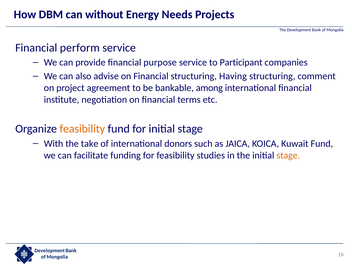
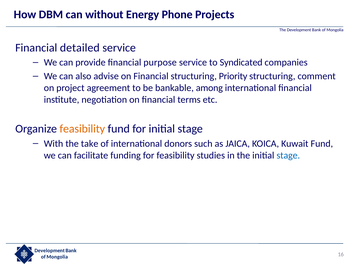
Needs: Needs -> Phone
perform: perform -> detailed
Participant: Participant -> Syndicated
Having: Having -> Priority
stage at (288, 155) colour: orange -> blue
